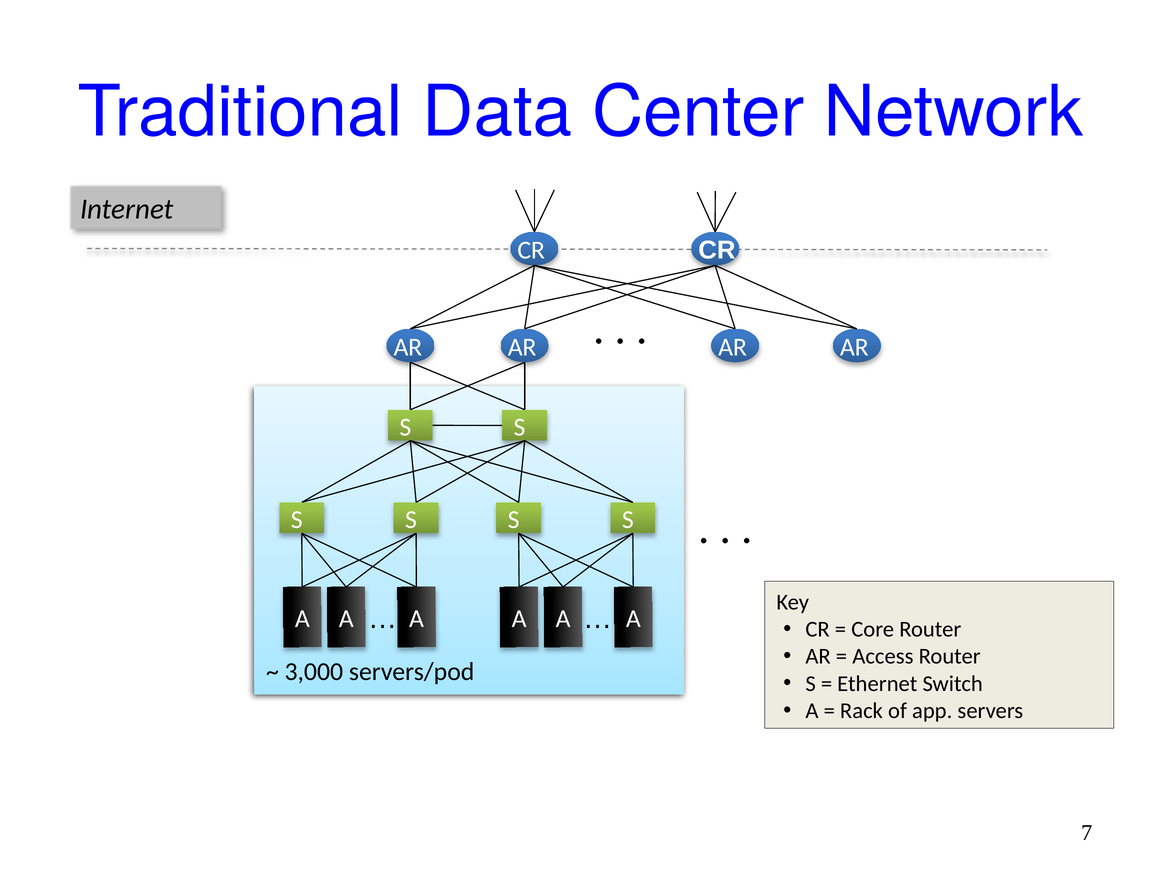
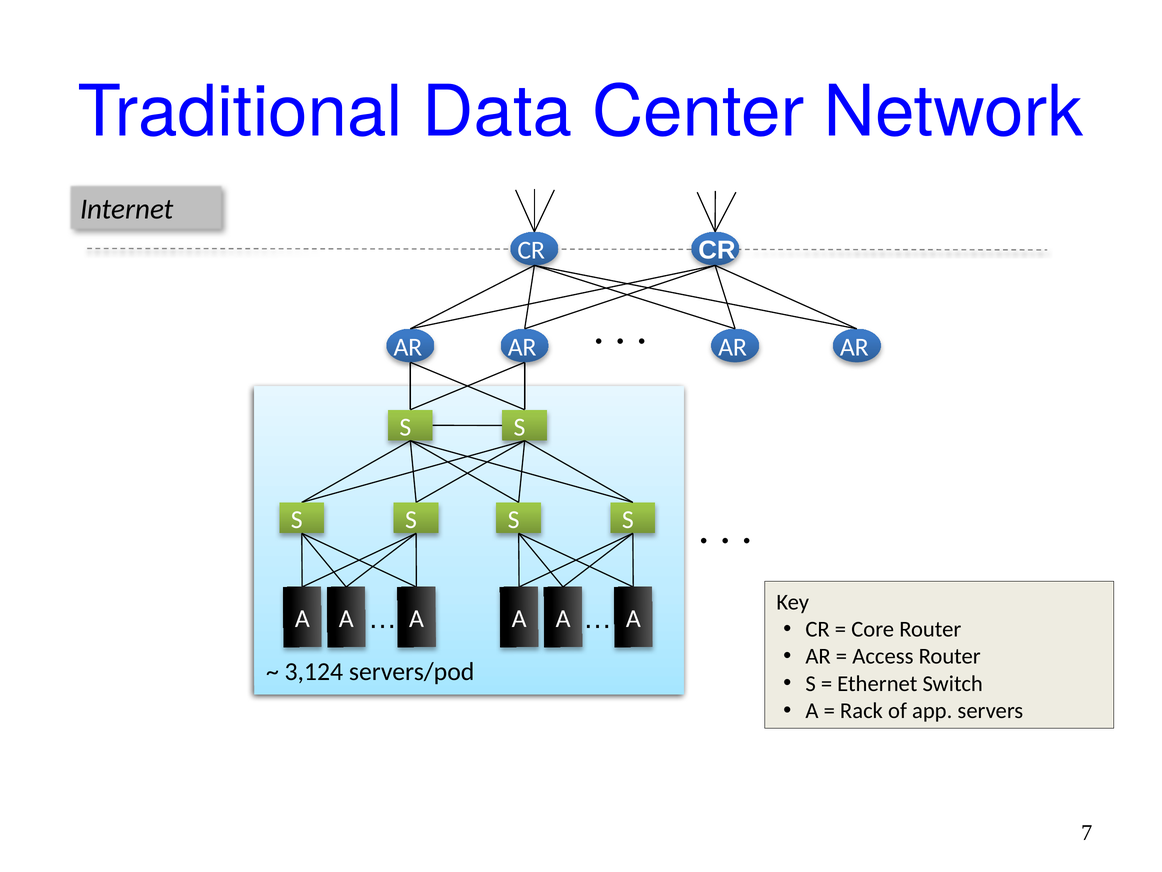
3,000: 3,000 -> 3,124
